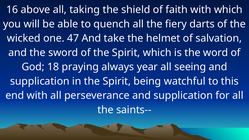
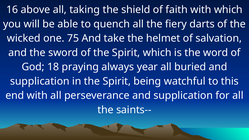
47: 47 -> 75
seeing: seeing -> buried
